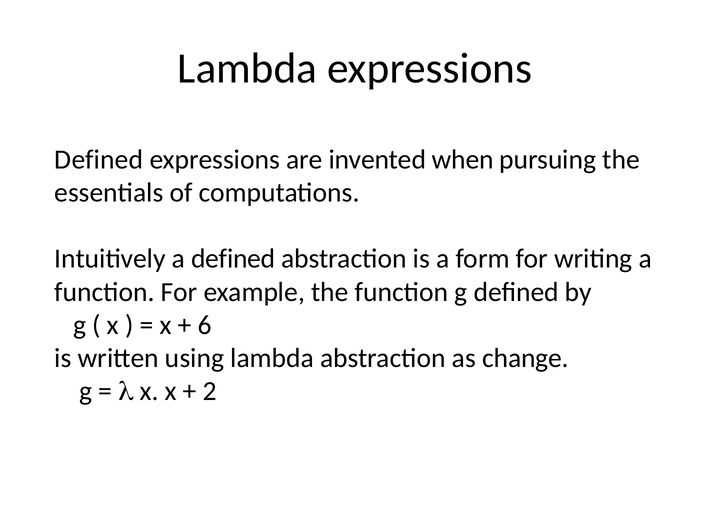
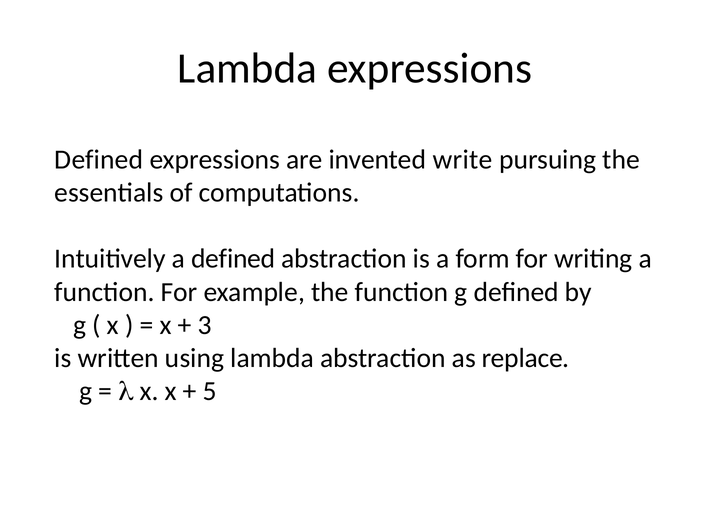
when: when -> write
6: 6 -> 3
change: change -> replace
2: 2 -> 5
